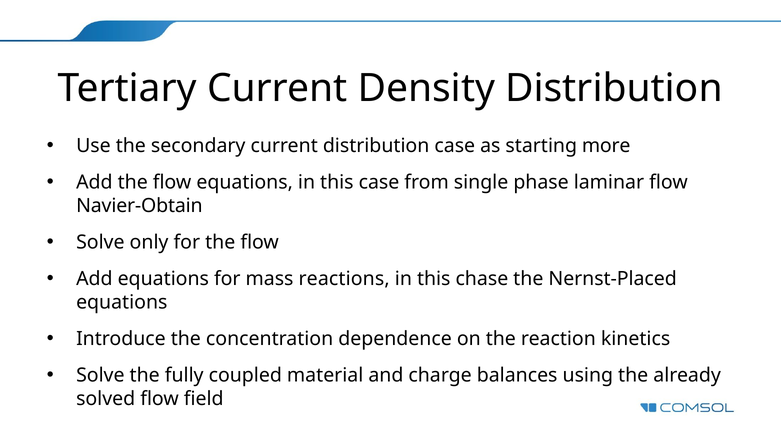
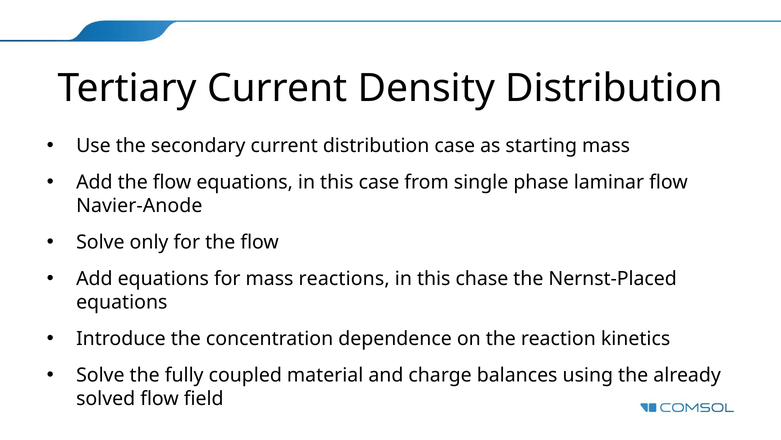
starting more: more -> mass
Navier-Obtain: Navier-Obtain -> Navier-Anode
